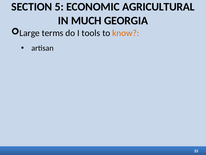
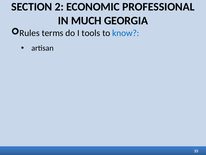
5: 5 -> 2
AGRICULTURAL: AGRICULTURAL -> PROFESSIONAL
Large: Large -> Rules
know colour: orange -> blue
